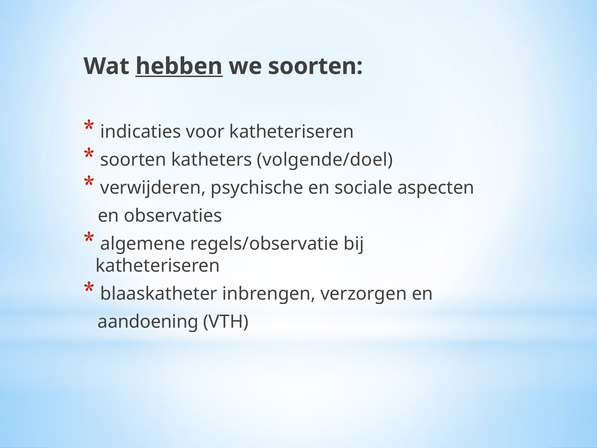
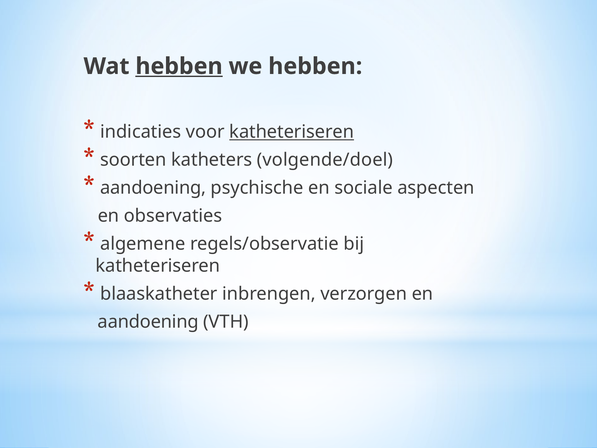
we soorten: soorten -> hebben
katheteriseren at (292, 132) underline: none -> present
verwijderen at (153, 188): verwijderen -> aandoening
